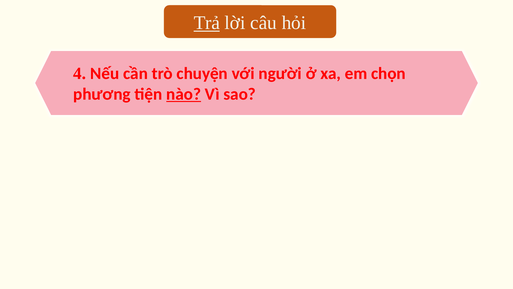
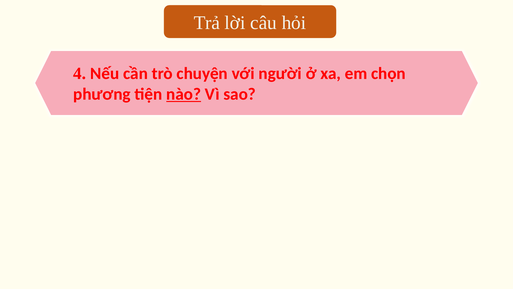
Trả underline: present -> none
